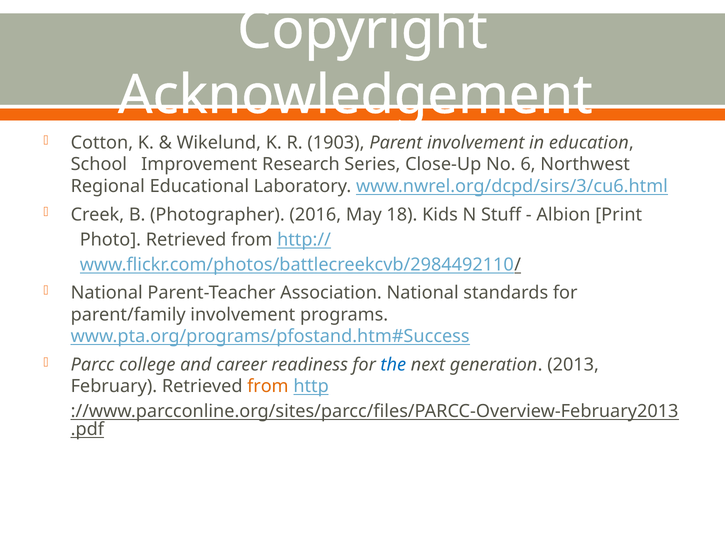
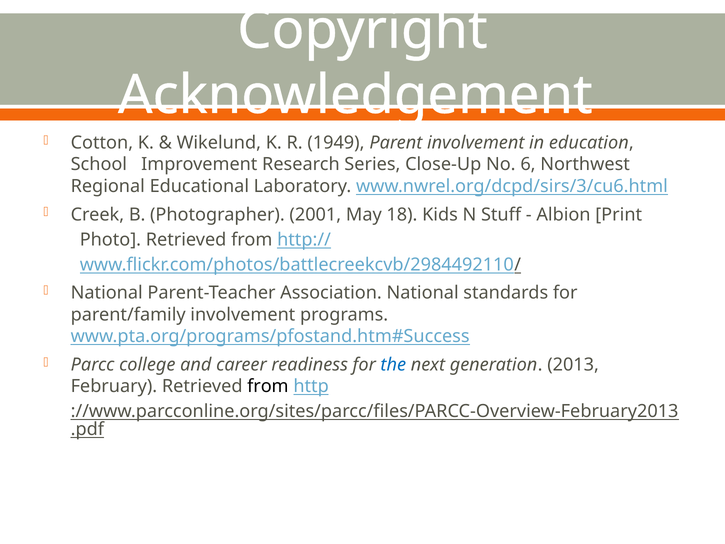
1903: 1903 -> 1949
2016: 2016 -> 2001
from at (268, 386) colour: orange -> black
